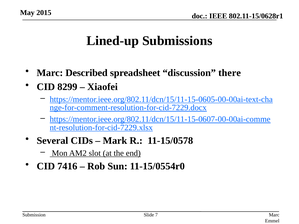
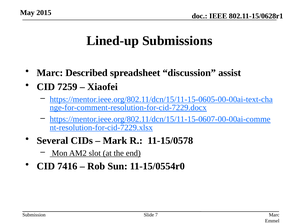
there: there -> assist
8299: 8299 -> 7259
